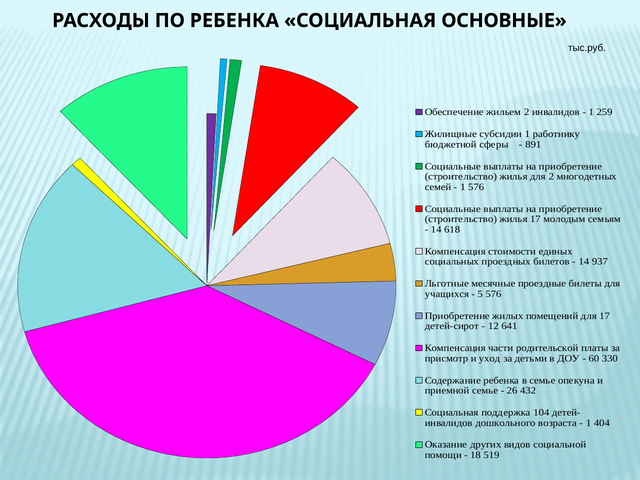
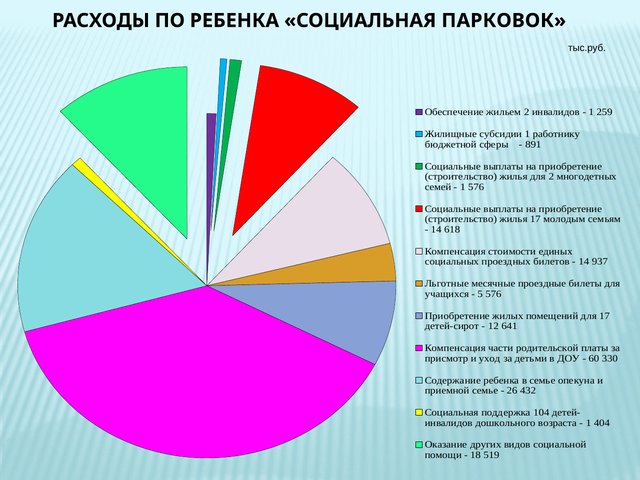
ОСНОВНЫЕ: ОСНОВНЫЕ -> ПАРКОВОК
